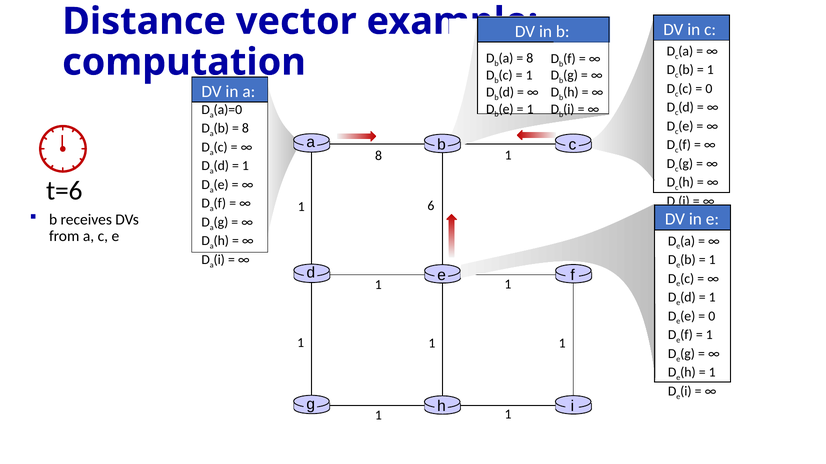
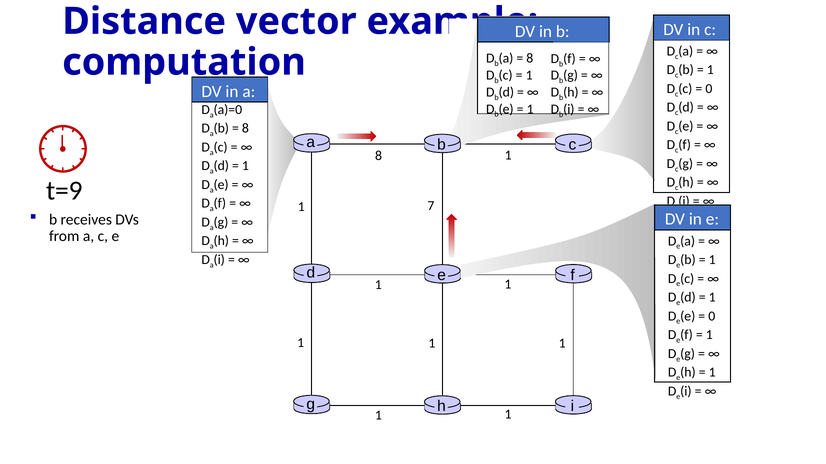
t=6: t=6 -> t=9
6: 6 -> 7
